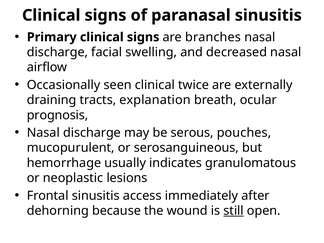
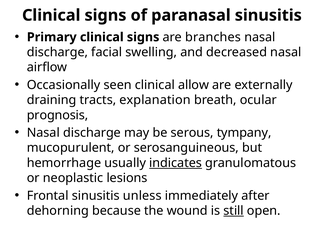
twice: twice -> allow
pouches: pouches -> tympany
indicates underline: none -> present
access: access -> unless
